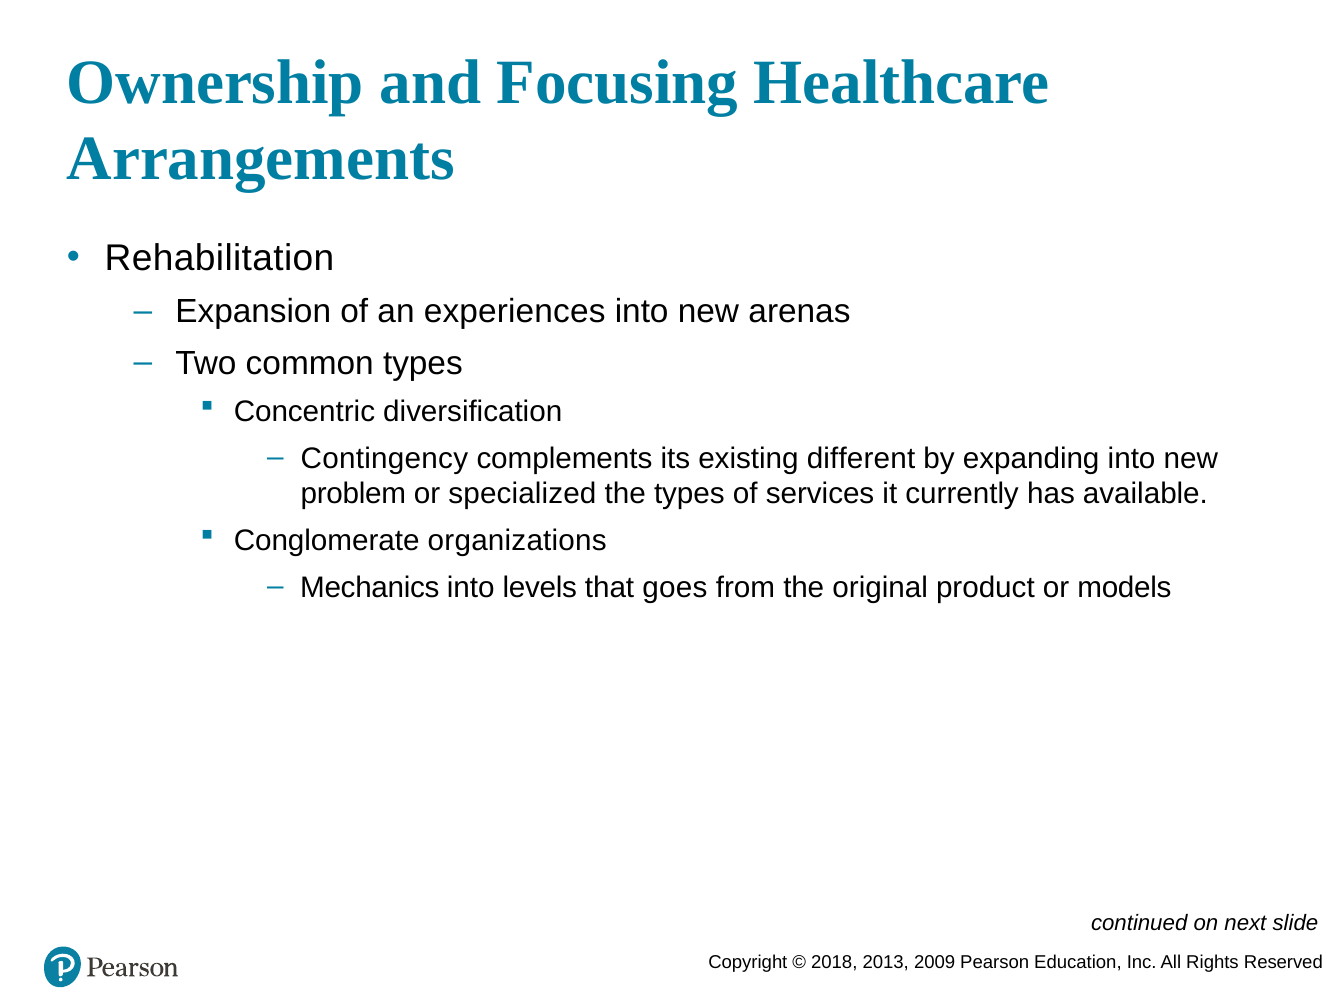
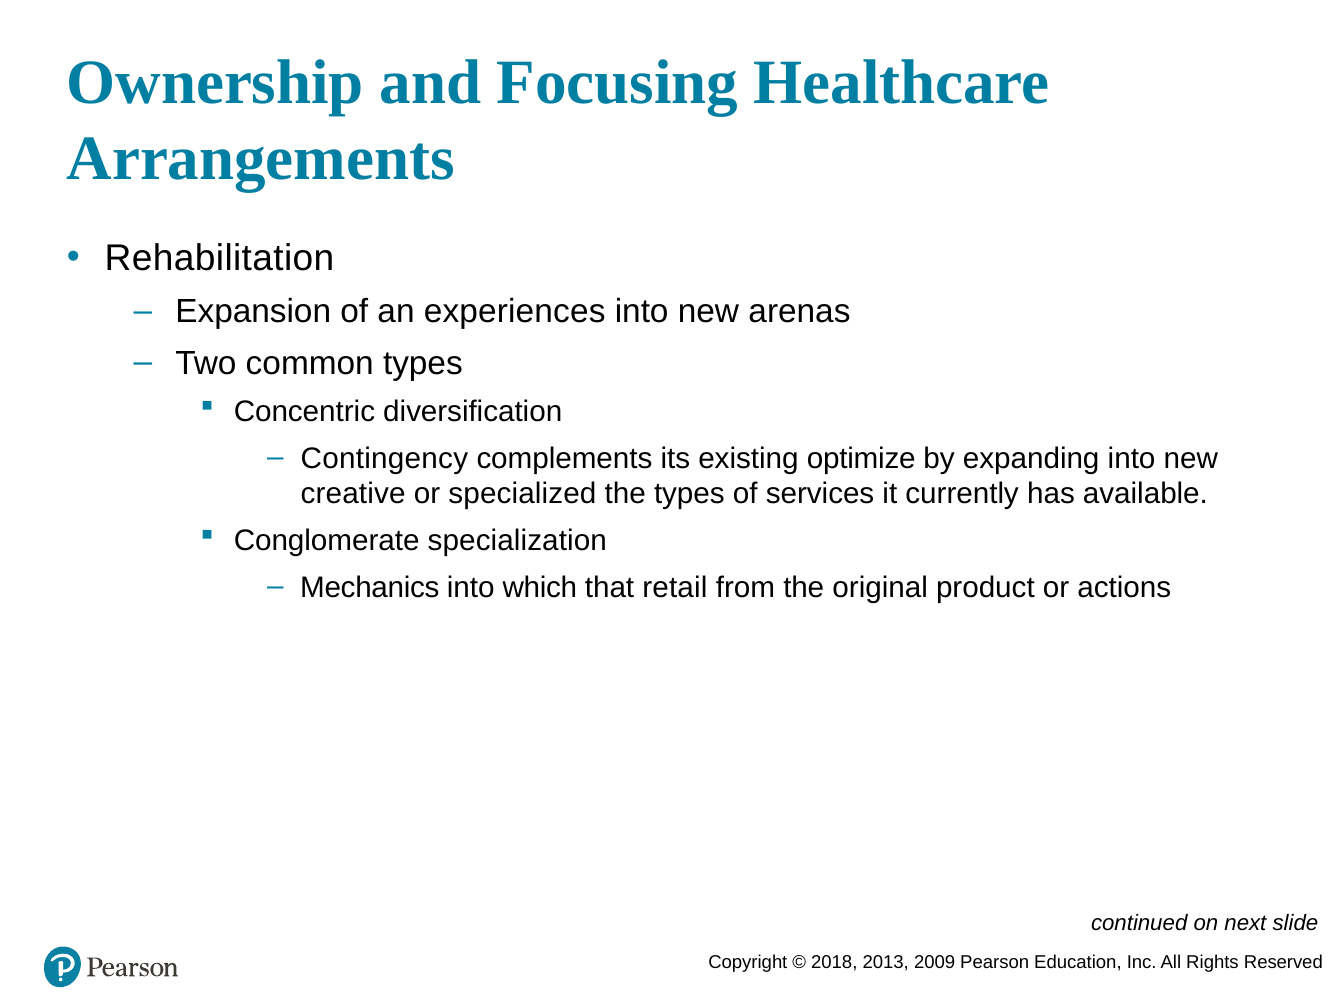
different: different -> optimize
problem: problem -> creative
organizations: organizations -> specialization
levels: levels -> which
goes: goes -> retail
models: models -> actions
